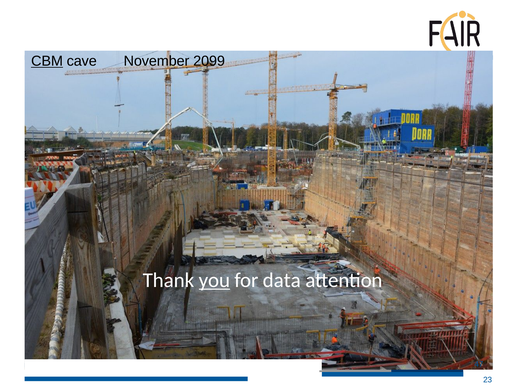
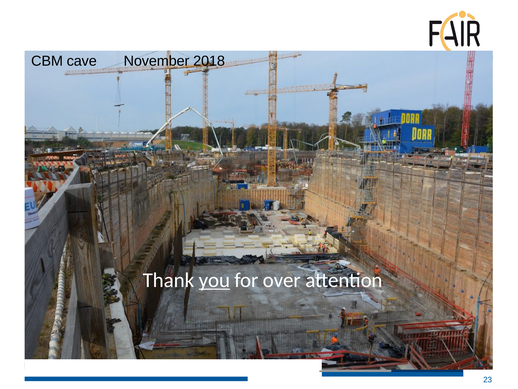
CBM underline: present -> none
2099: 2099 -> 2018
data: data -> over
